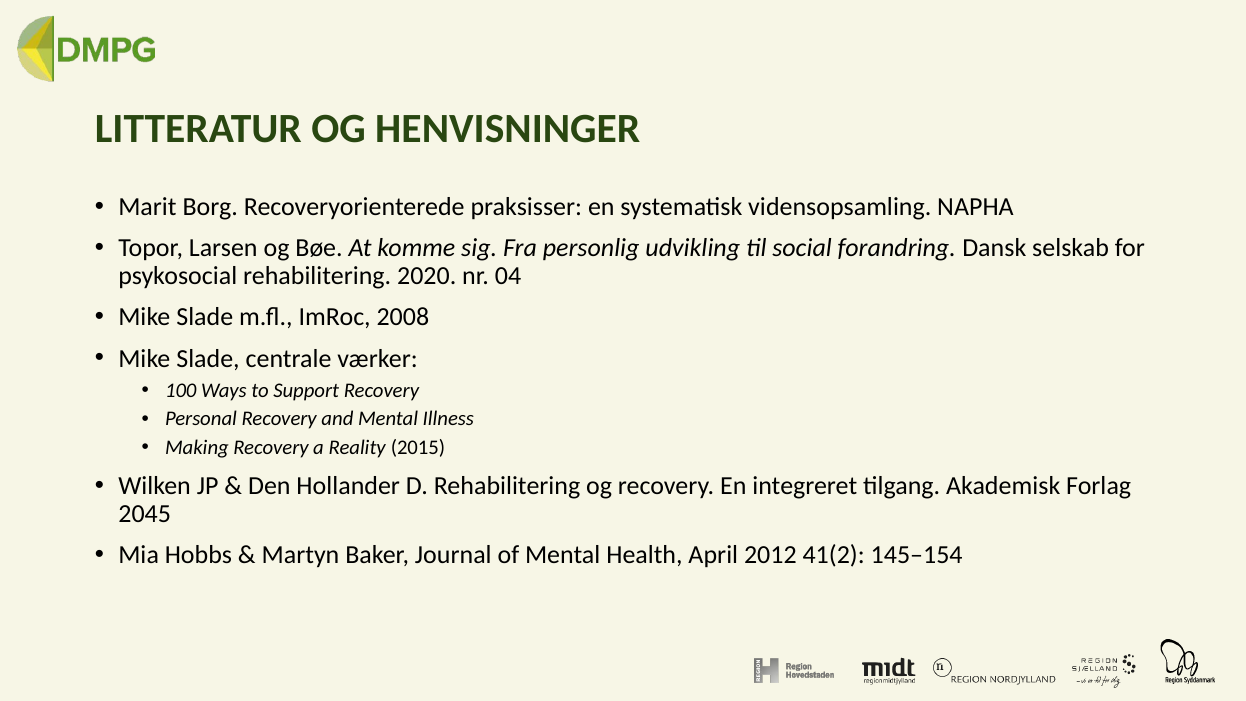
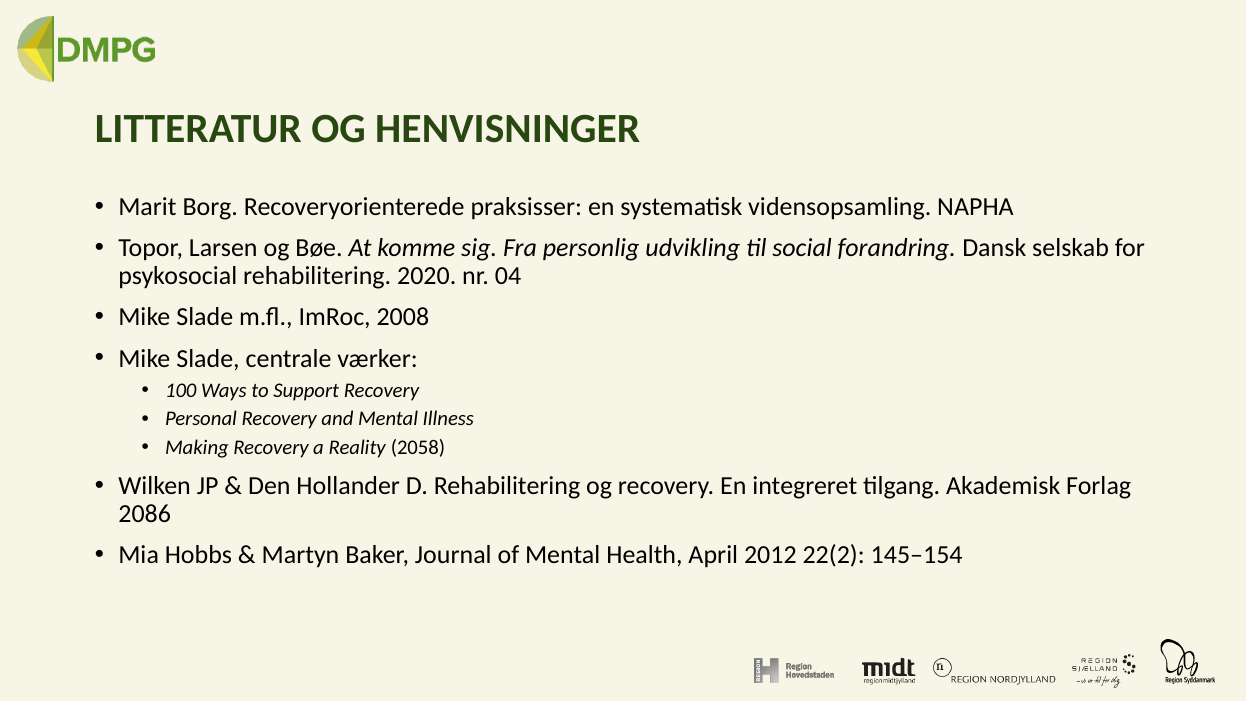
2015: 2015 -> 2058
2045: 2045 -> 2086
41(2: 41(2 -> 22(2
